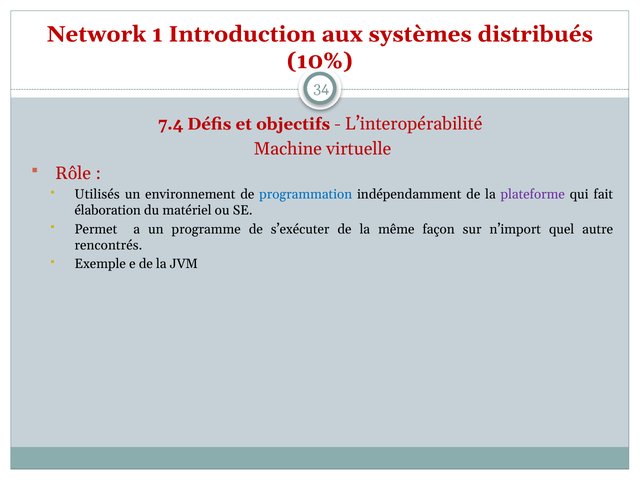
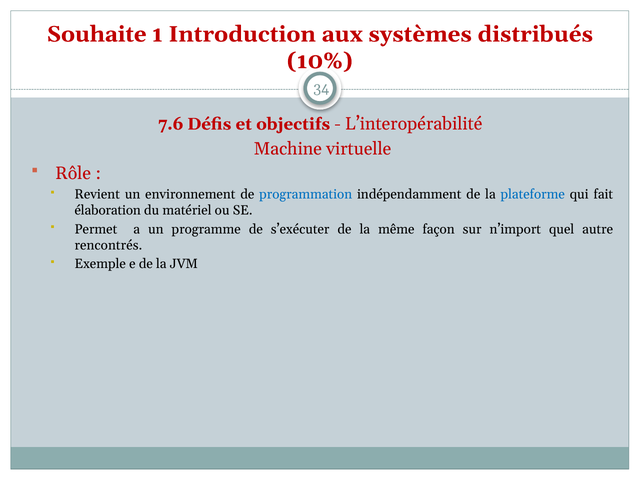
Network: Network -> Souhaite
7.4: 7.4 -> 7.6
Utilisés: Utilisés -> Revient
plateforme colour: purple -> blue
